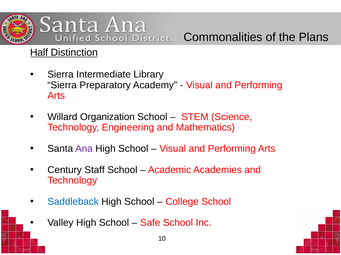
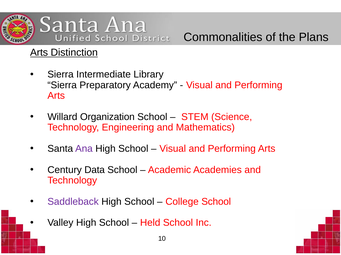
Half at (39, 53): Half -> Arts
Staff: Staff -> Data
Saddleback colour: blue -> purple
Safe: Safe -> Held
